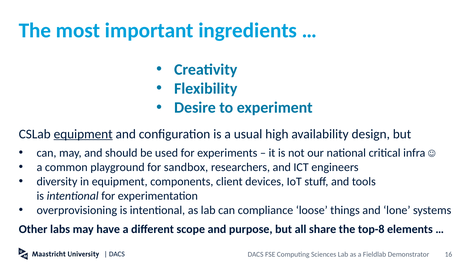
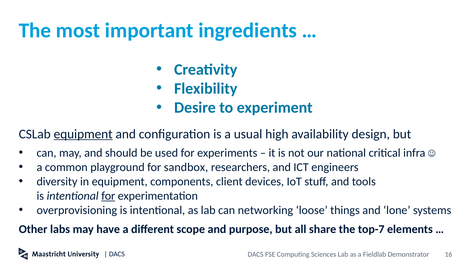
for at (108, 196) underline: none -> present
compliance: compliance -> networking
top-8: top-8 -> top-7
